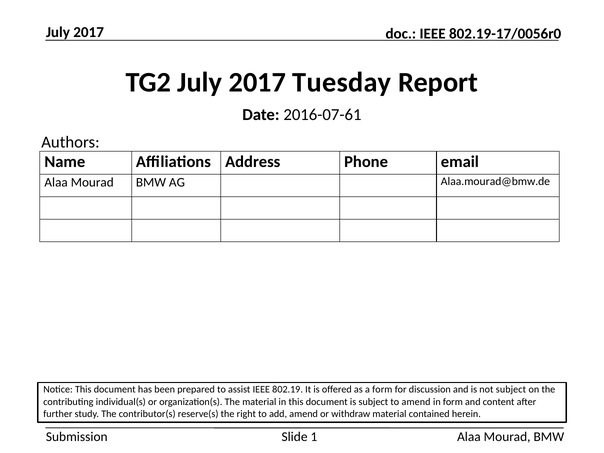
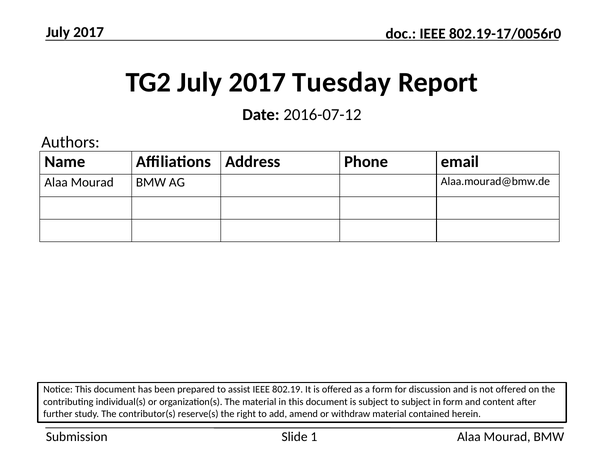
2016-07-61: 2016-07-61 -> 2016-07-12
not subject: subject -> offered
to amend: amend -> subject
